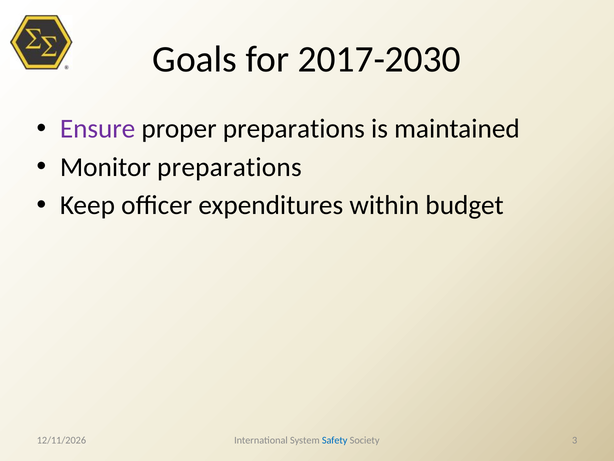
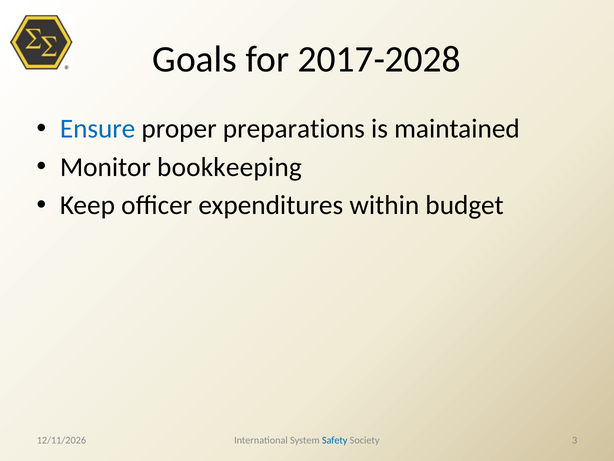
2017-2030: 2017-2030 -> 2017-2028
Ensure colour: purple -> blue
Monitor preparations: preparations -> bookkeeping
